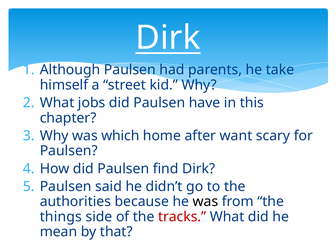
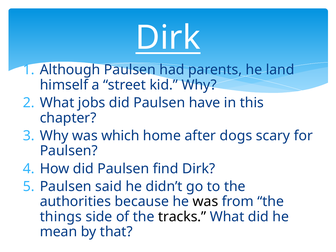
take: take -> land
want: want -> dogs
tracks colour: red -> black
